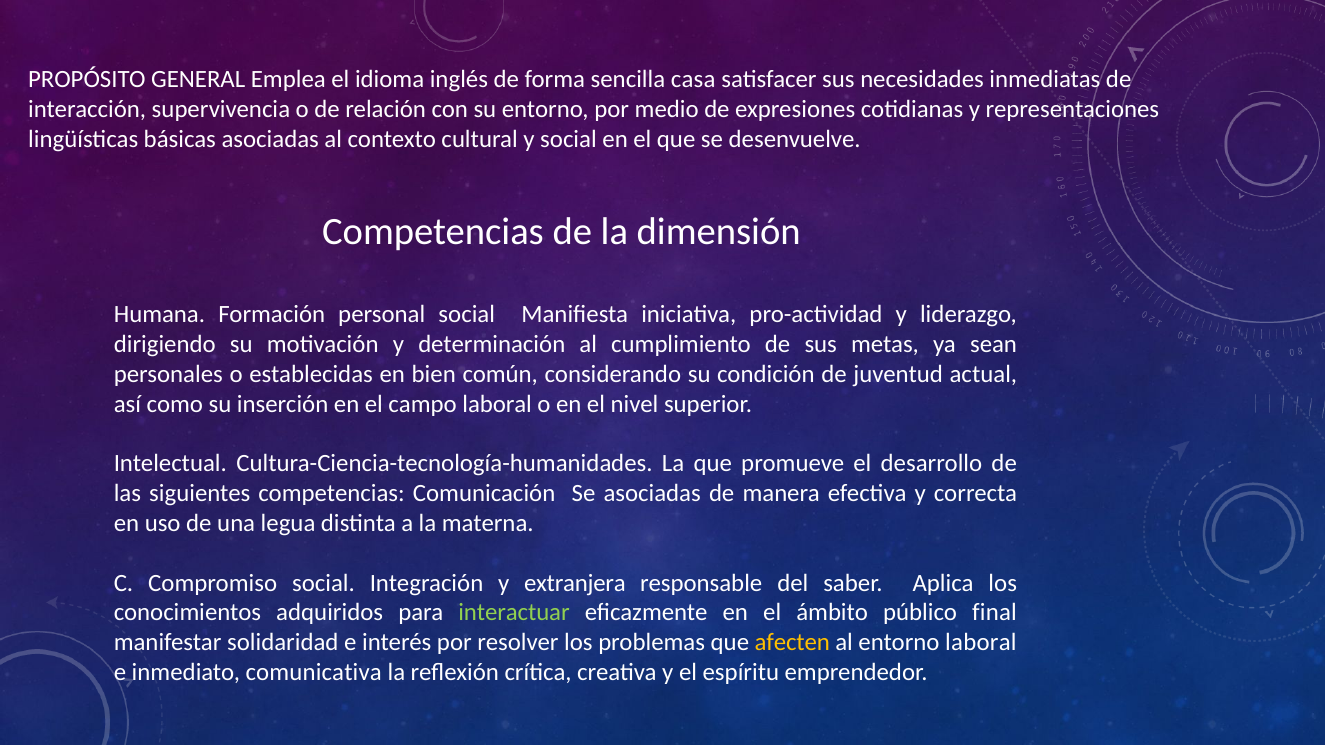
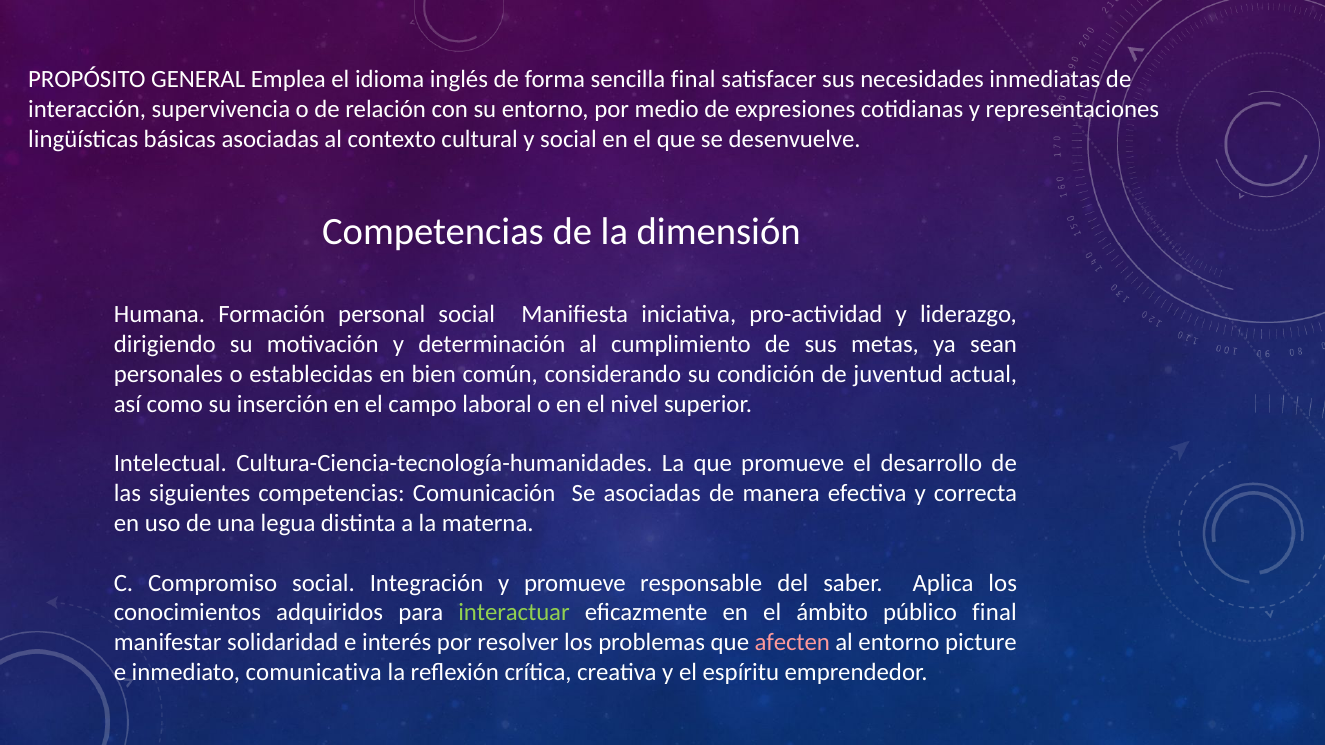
sencilla casa: casa -> final
y extranjera: extranjera -> promueve
afecten colour: yellow -> pink
entorno laboral: laboral -> picture
